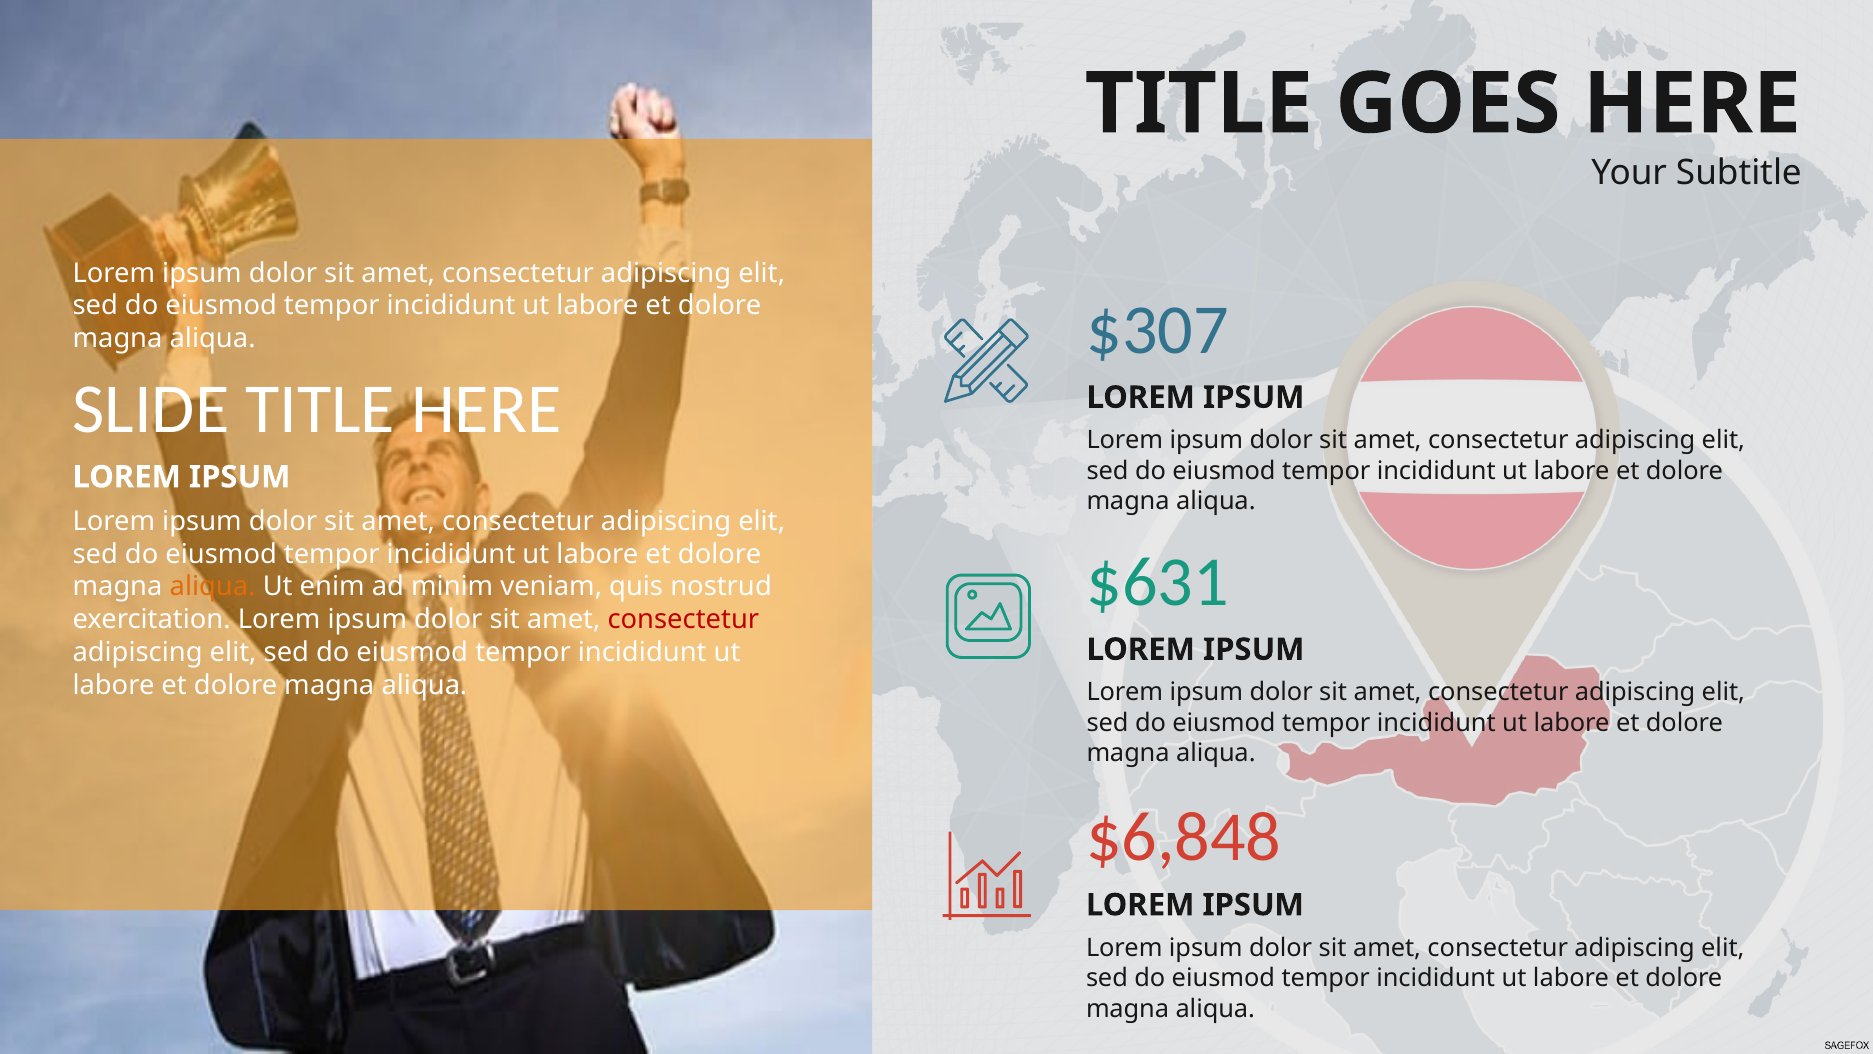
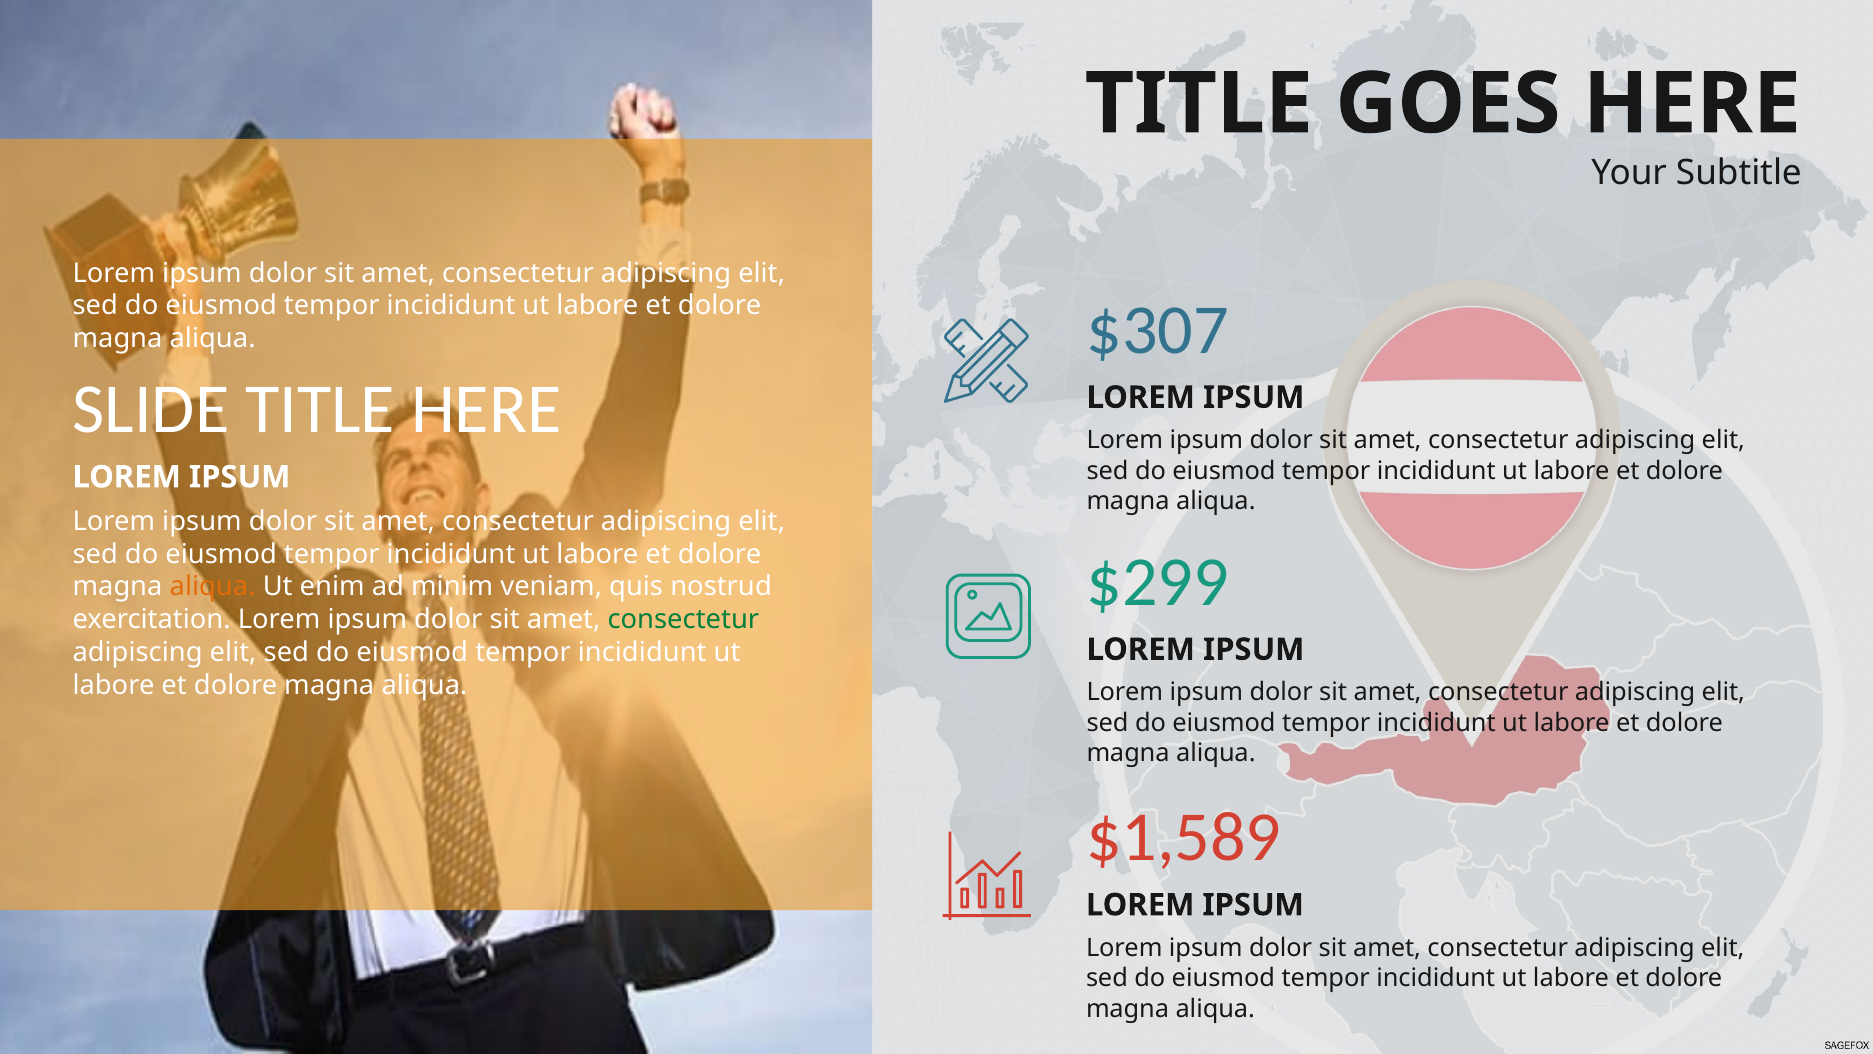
$631: $631 -> $299
consectetur at (683, 619) colour: red -> green
$6,848: $6,848 -> $1,589
